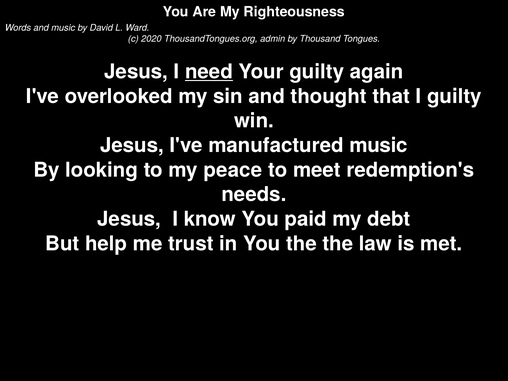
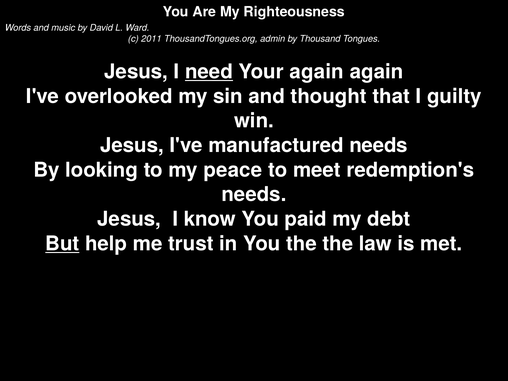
2020: 2020 -> 2011
Your guilty: guilty -> again
manufactured music: music -> needs
But underline: none -> present
